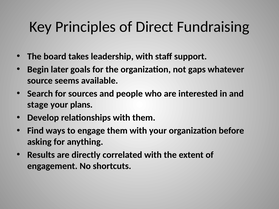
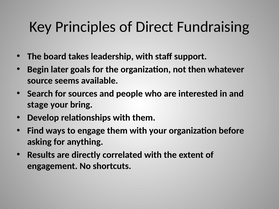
gaps: gaps -> then
plans: plans -> bring
